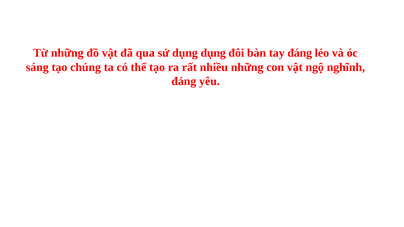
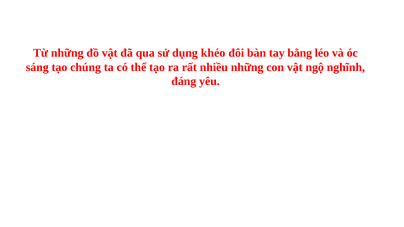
dụng dụng: dụng -> khéo
tay đáng: đáng -> bằng
